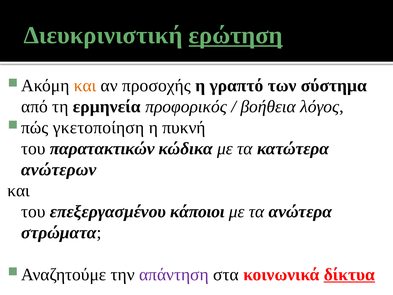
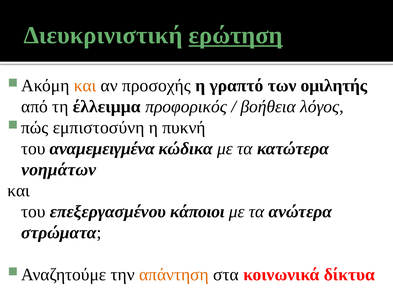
σύστημα: σύστημα -> ομιλητής
ερμηνεία: ερμηνεία -> έλλειμμα
γκετοποίηση: γκετοποίηση -> εμπιστοσύνη
παρατακτικών: παρατακτικών -> αναμεμειγμένα
ανώτερων: ανώτερων -> νοημάτων
απάντηση colour: purple -> orange
δίκτυα underline: present -> none
